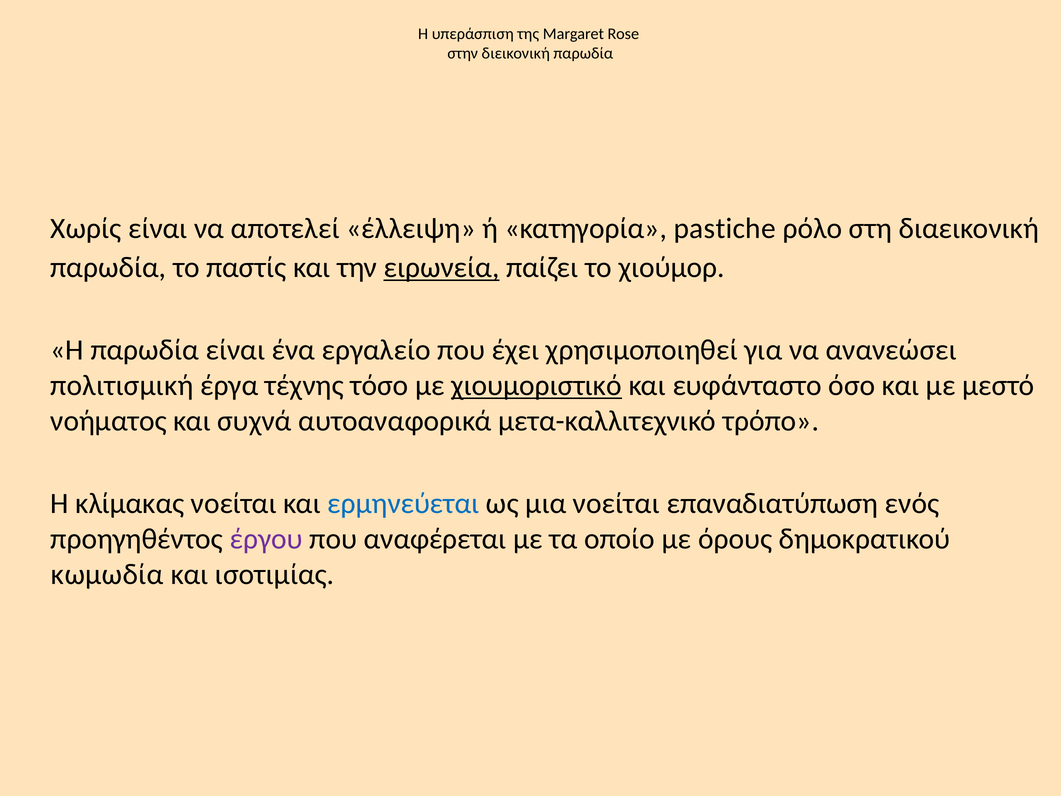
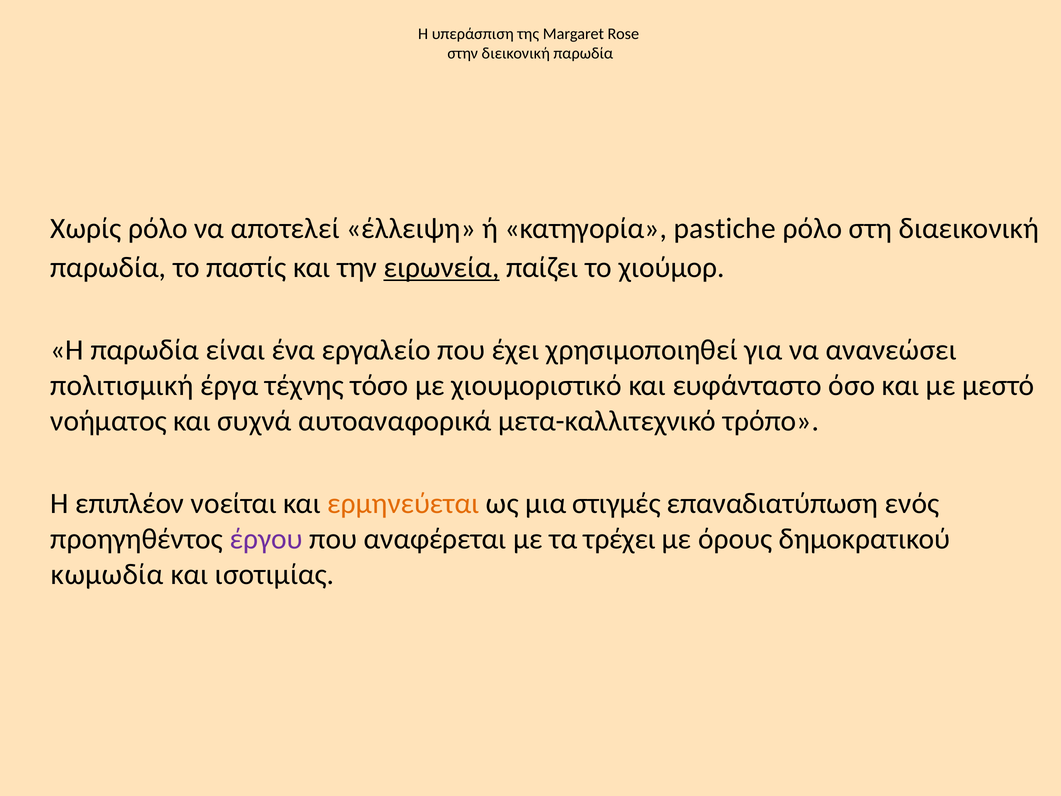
Χωρίς είναι: είναι -> ρόλο
χιουμοριστικό underline: present -> none
κλίμακας: κλίμακας -> επιπλέον
ερμηνεύεται colour: blue -> orange
μια νοείται: νοείται -> στιγμές
οποίο: οποίο -> τρέχει
